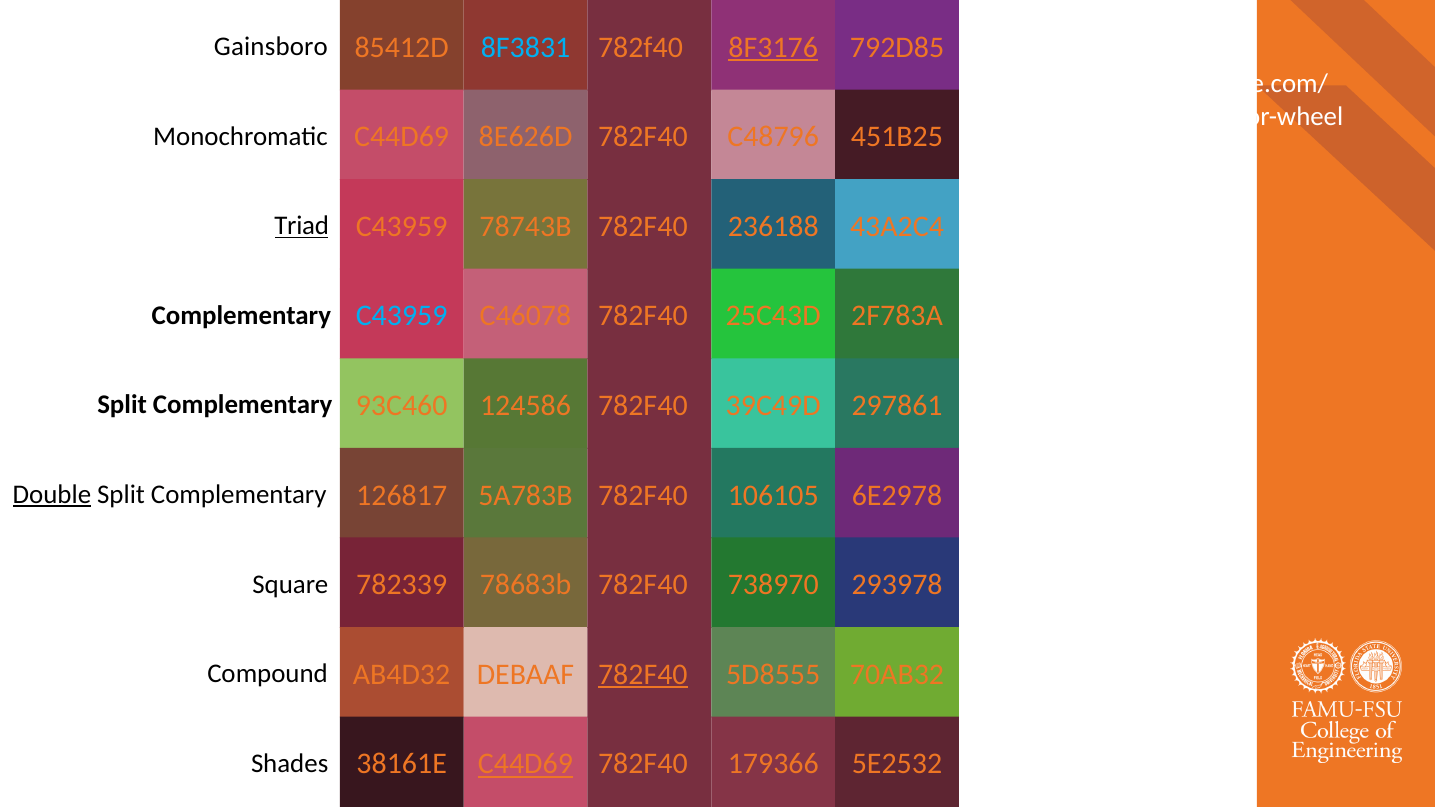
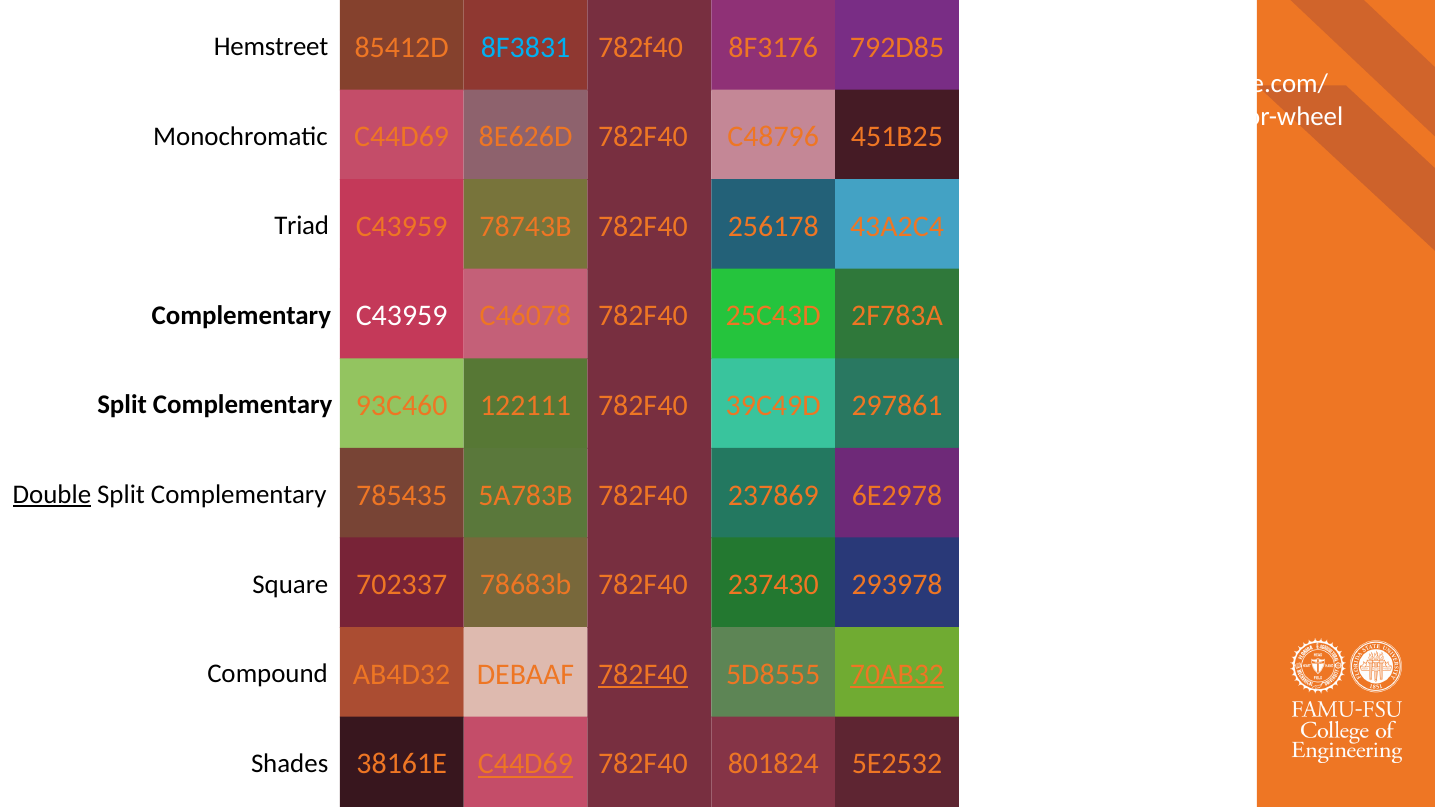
Gainsboro: Gainsboro -> Hemstreet
8F3176 underline: present -> none
Triad underline: present -> none
236188: 236188 -> 256178
C43959 at (402, 316) colour: light blue -> white
124586: 124586 -> 122111
126817: 126817 -> 785435
106105: 106105 -> 237869
782339: 782339 -> 702337
738970: 738970 -> 237430
70AB32 underline: none -> present
179366: 179366 -> 801824
